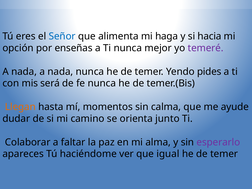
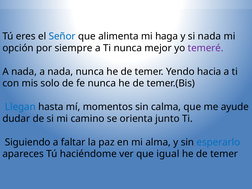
si hacia: hacia -> nada
enseñas: enseñas -> siempre
pides: pides -> hacia
será: será -> solo
Llegan colour: orange -> blue
Colaborar: Colaborar -> Siguiendo
esperarlo colour: purple -> blue
